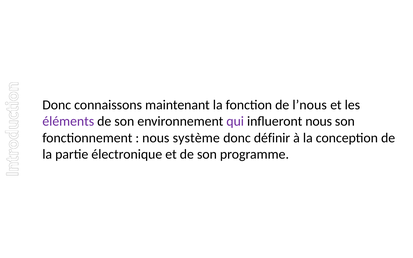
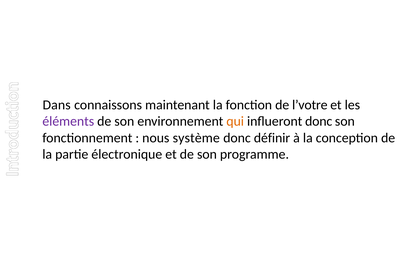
Donc at (57, 105): Donc -> Dans
l’nous: l’nous -> l’votre
qui colour: purple -> orange
influeront nous: nous -> donc
